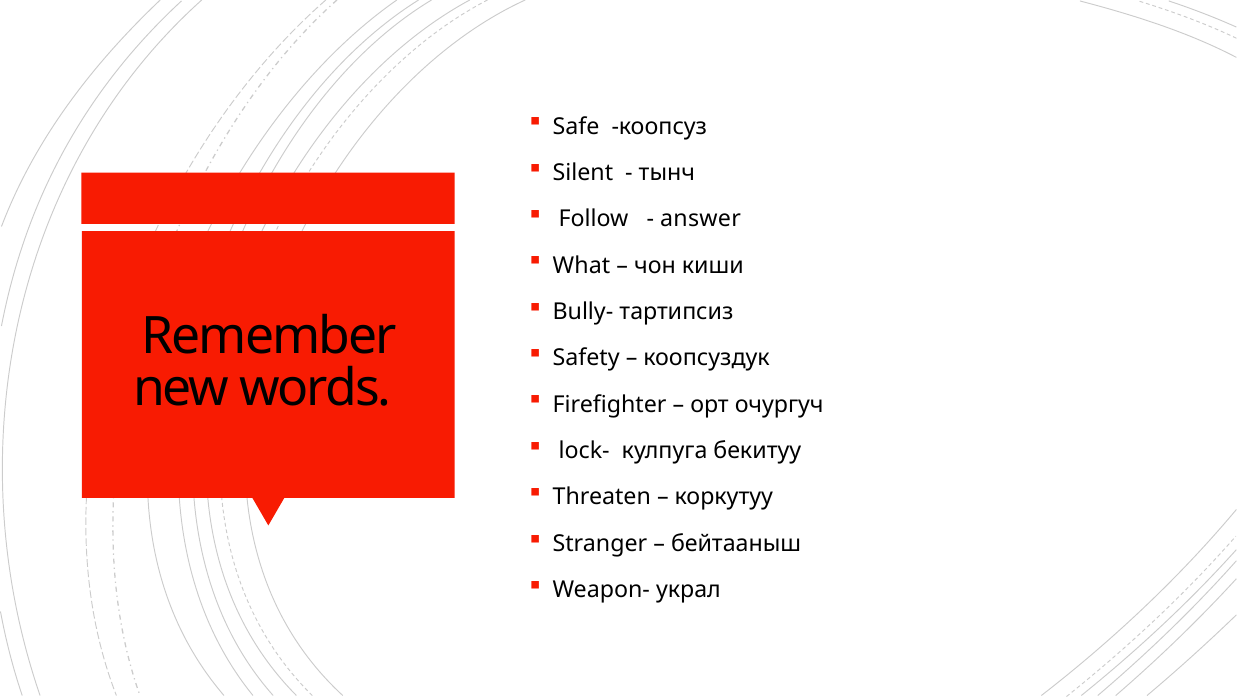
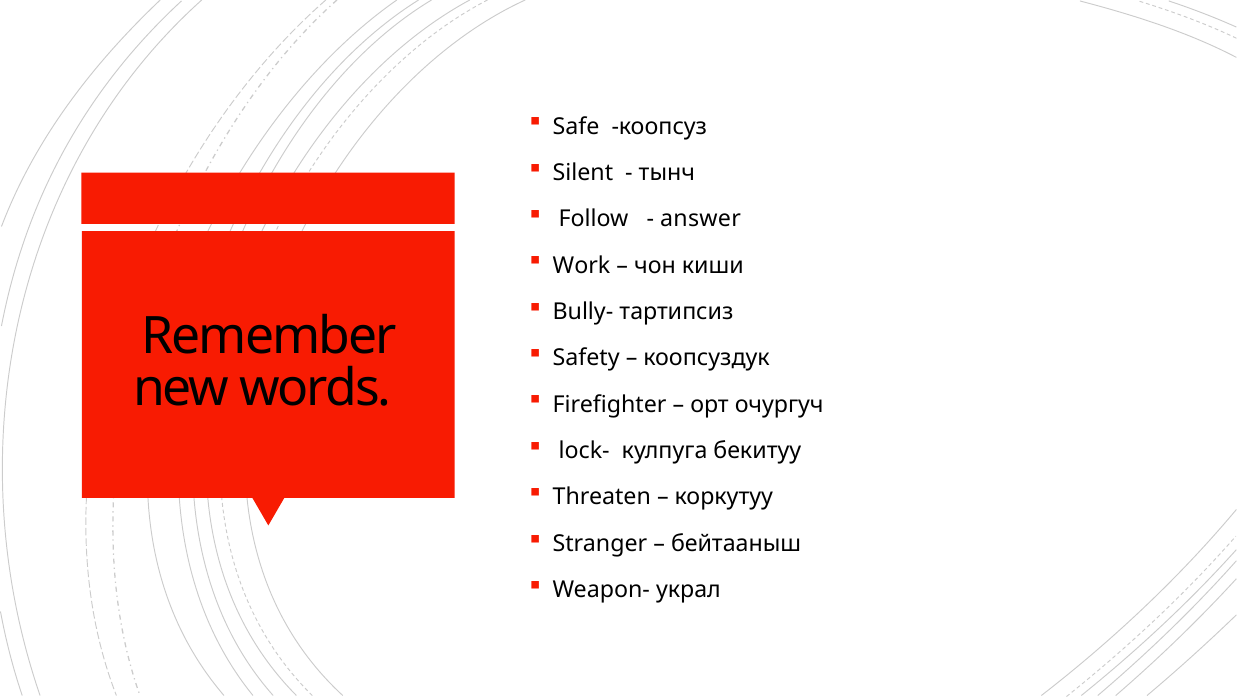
What: What -> Work
